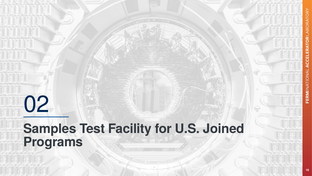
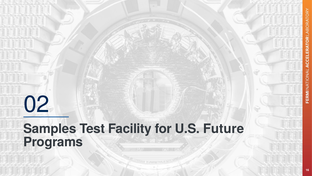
Joined: Joined -> Future
